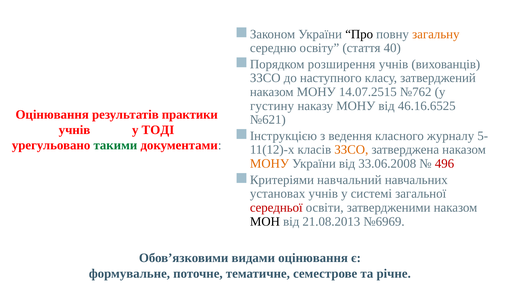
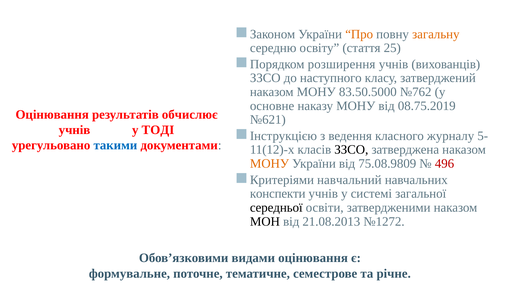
Про colour: black -> orange
40: 40 -> 25
14.07.2515: 14.07.2515 -> 83.50.5000
густину: густину -> основне
46.16.6525: 46.16.6525 -> 08.75.2019
практики: практики -> обчислює
такими colour: green -> blue
ЗЗСО at (351, 150) colour: orange -> black
33.06.2008: 33.06.2008 -> 75.08.9809
установах: установах -> конспекти
середньої colour: red -> black
№6969: №6969 -> №1272
